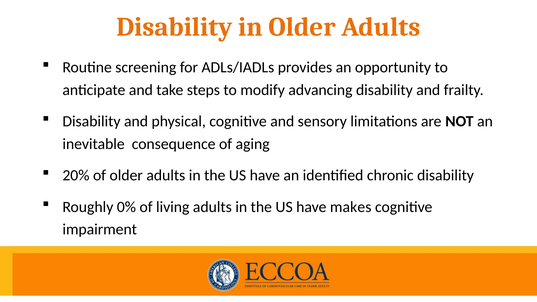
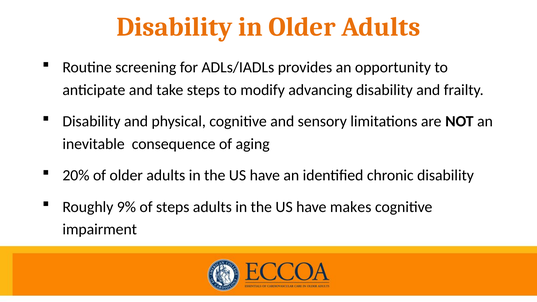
0%: 0% -> 9%
of living: living -> steps
